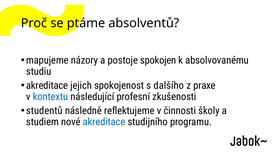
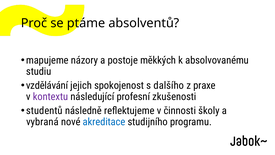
spokojen: spokojen -> měkkých
akreditace at (47, 85): akreditace -> vzdělávání
kontextu colour: blue -> purple
studiem: studiem -> vybraná
